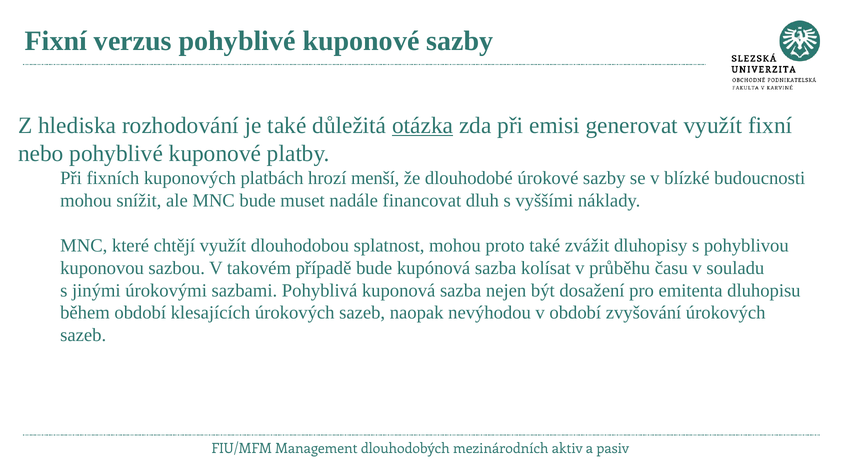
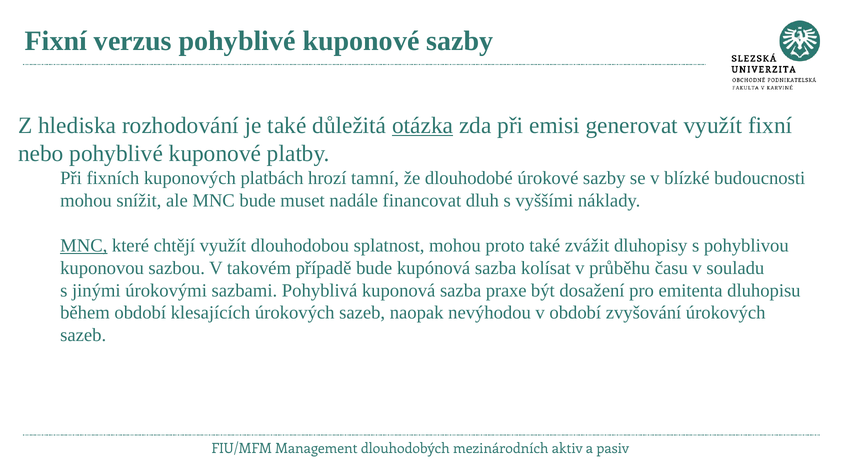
menší: menší -> tamní
MNC at (84, 246) underline: none -> present
nejen: nejen -> praxe
